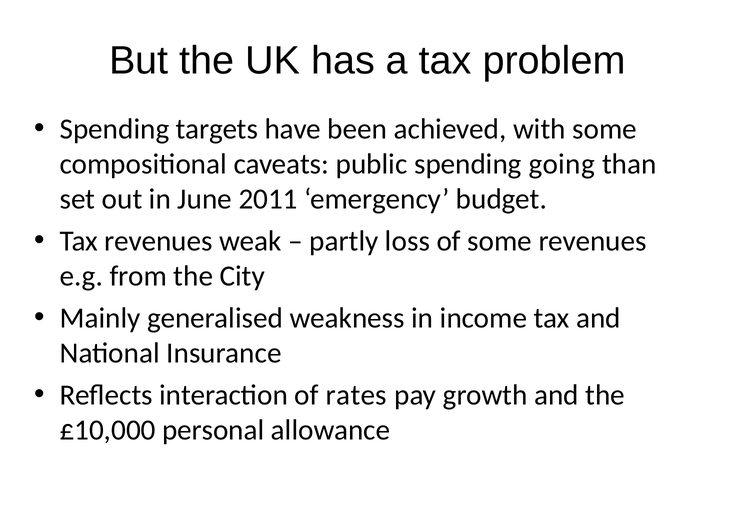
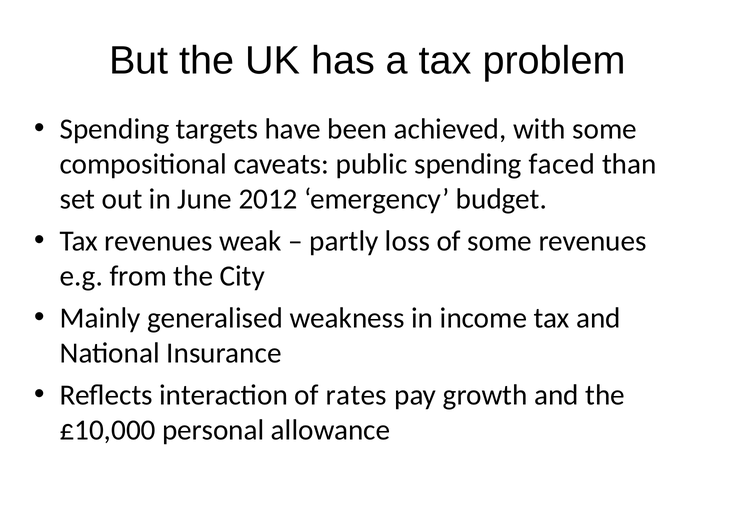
going: going -> faced
2011: 2011 -> 2012
